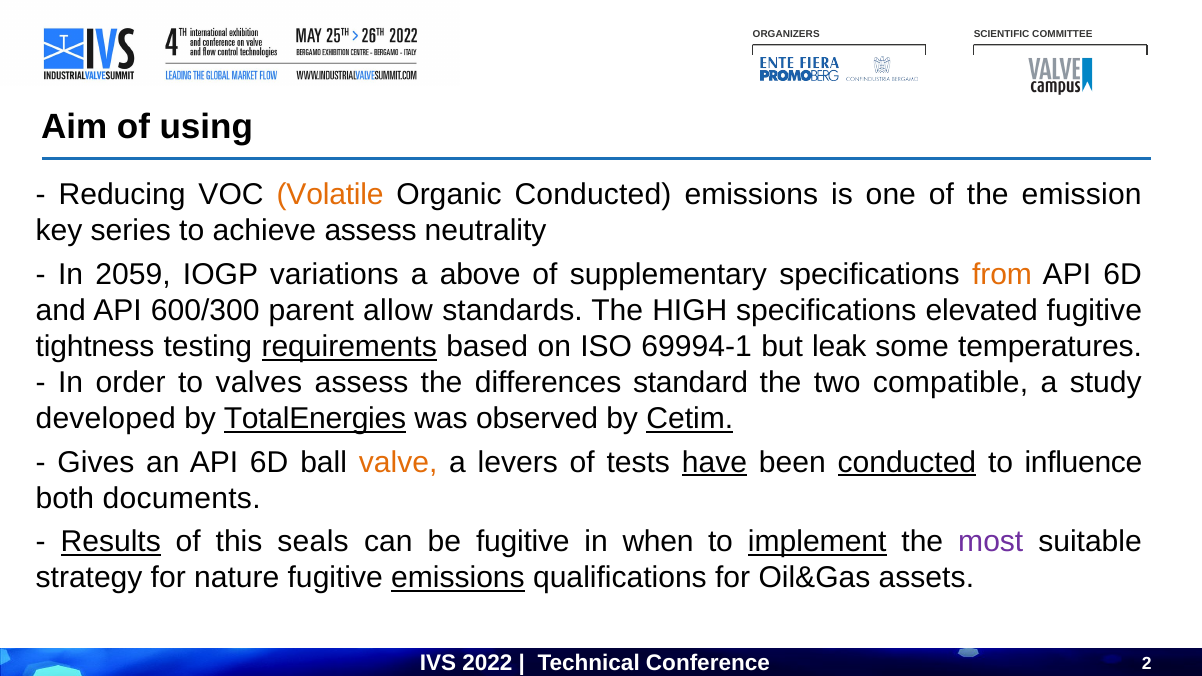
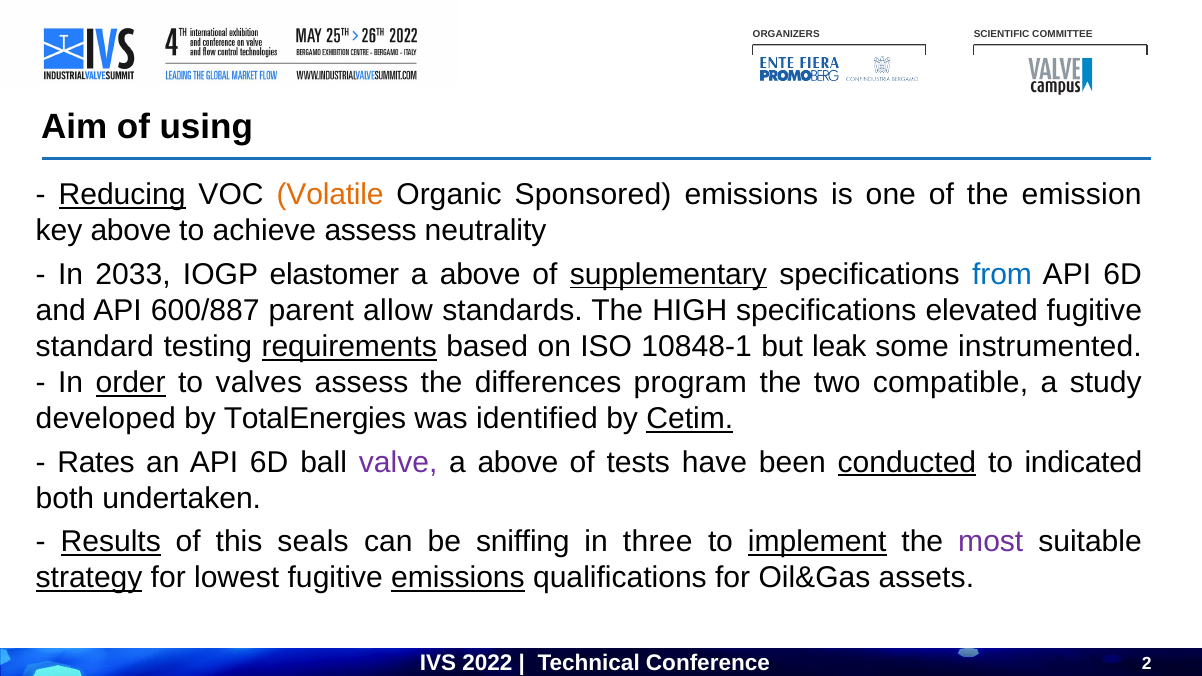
Reducing underline: none -> present
Organic Conducted: Conducted -> Sponsored
key series: series -> above
2059: 2059 -> 2033
variations: variations -> elastomer
supplementary underline: none -> present
from colour: orange -> blue
600/300: 600/300 -> 600/887
tightness: tightness -> standard
69994-1: 69994-1 -> 10848-1
temperatures: temperatures -> instrumented
order underline: none -> present
standard: standard -> program
TotalEnergies underline: present -> none
observed: observed -> identified
Gives: Gives -> Rates
valve colour: orange -> purple
levers at (518, 462): levers -> above
have underline: present -> none
influence: influence -> indicated
documents: documents -> undertaken
be fugitive: fugitive -> sniffing
when: when -> three
strategy underline: none -> present
nature: nature -> lowest
